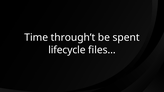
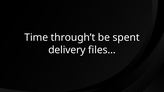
lifecycle: lifecycle -> delivery
